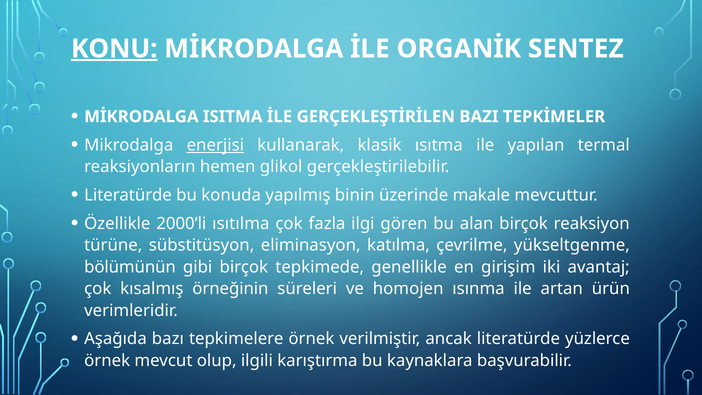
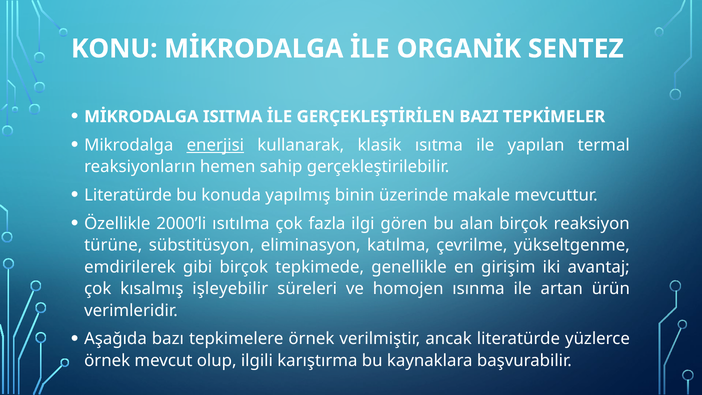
KONU underline: present -> none
glikol: glikol -> sahip
bölümünün: bölümünün -> emdirilerek
örneğinin: örneğinin -> işleyebilir
